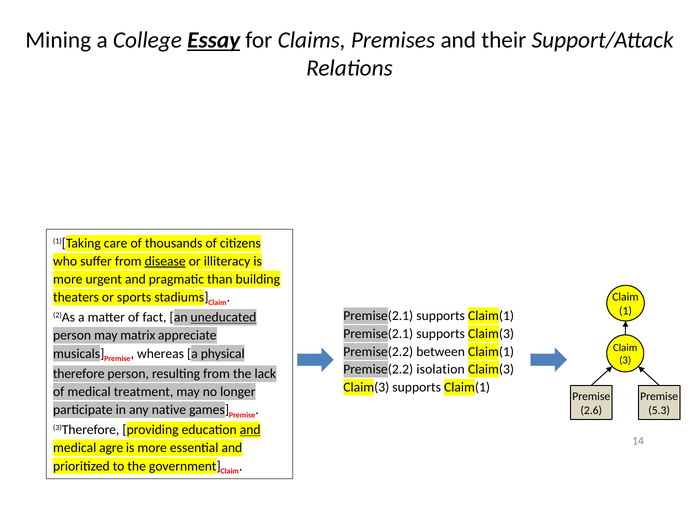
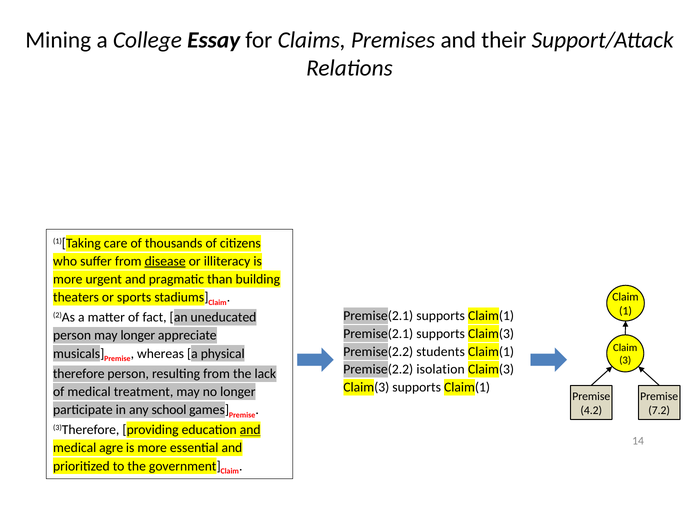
Essay underline: present -> none
uneducated underline: present -> none
may matrix: matrix -> longer
between: between -> students
native: native -> school
2.6: 2.6 -> 4.2
5.3: 5.3 -> 7.2
